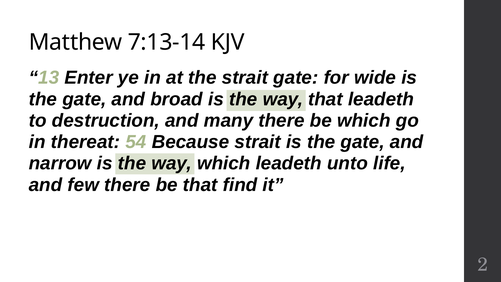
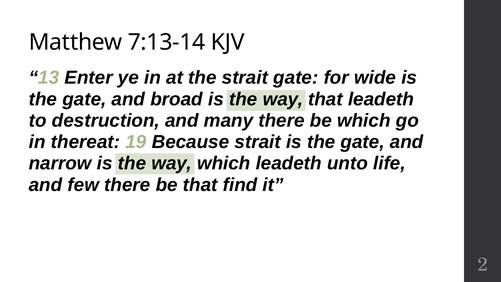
54: 54 -> 19
